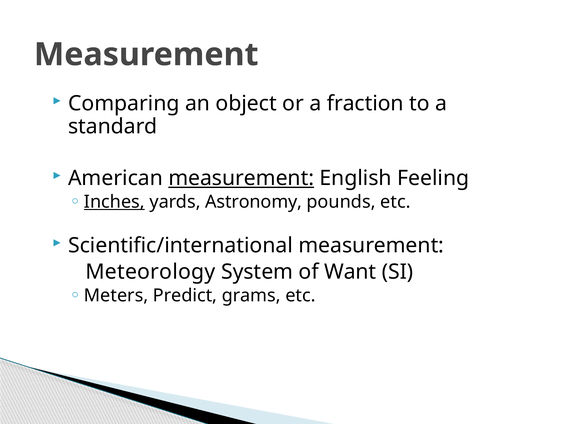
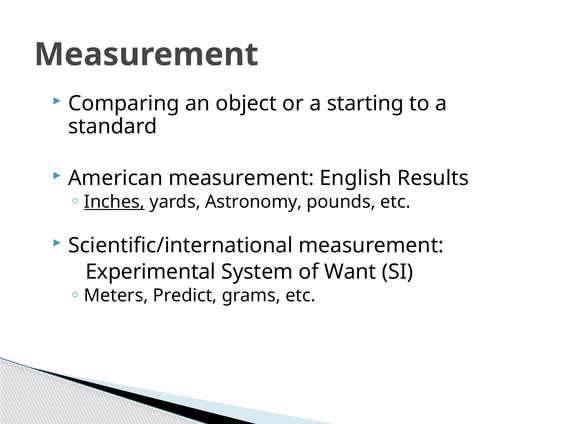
fraction: fraction -> starting
measurement at (241, 178) underline: present -> none
Feeling: Feeling -> Results
Meteorology: Meteorology -> Experimental
